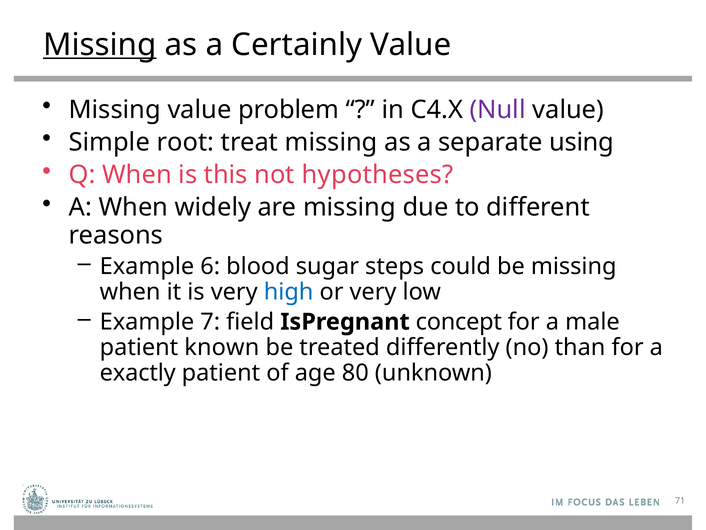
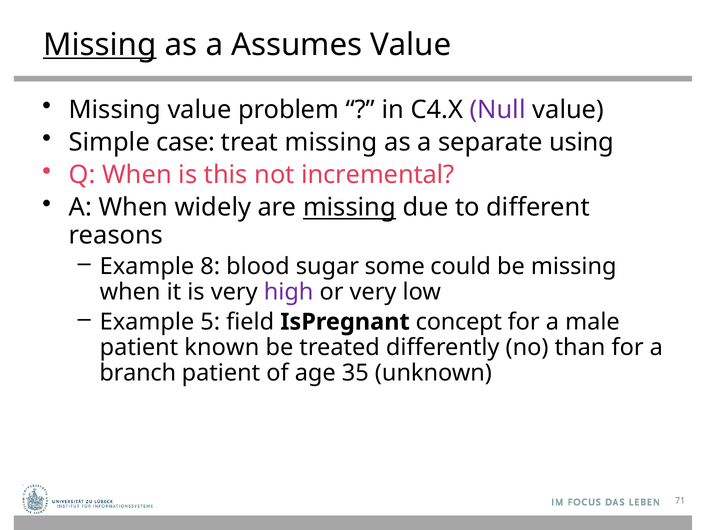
Certainly: Certainly -> Assumes
root: root -> case
hypotheses: hypotheses -> incremental
missing at (349, 207) underline: none -> present
6: 6 -> 8
steps: steps -> some
high colour: blue -> purple
7: 7 -> 5
exactly: exactly -> branch
80: 80 -> 35
